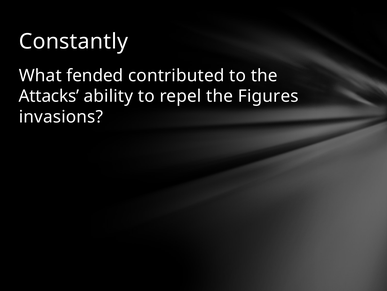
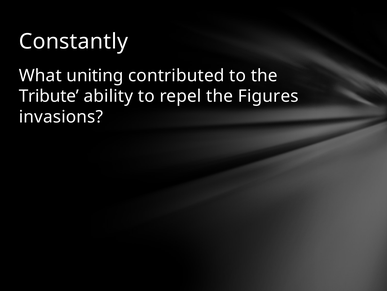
fended: fended -> uniting
Attacks: Attacks -> Tribute
